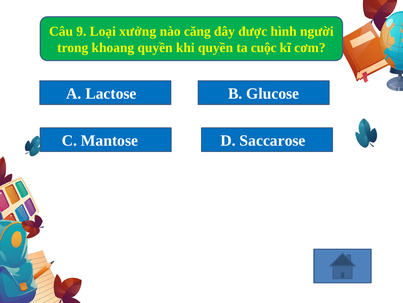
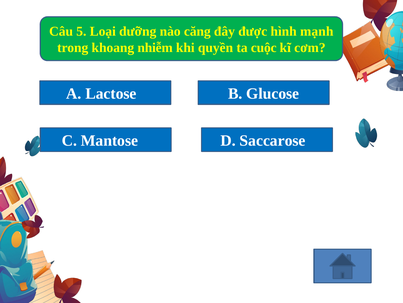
9: 9 -> 5
xưởng: xưởng -> dưỡng
người: người -> mạnh
khoang quyền: quyền -> nhiễm
